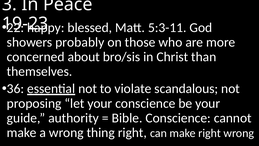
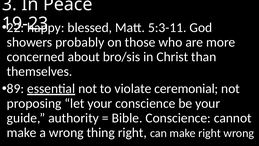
36: 36 -> 89
scandalous: scandalous -> ceremonial
